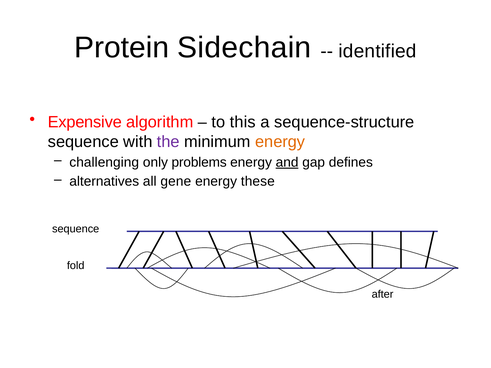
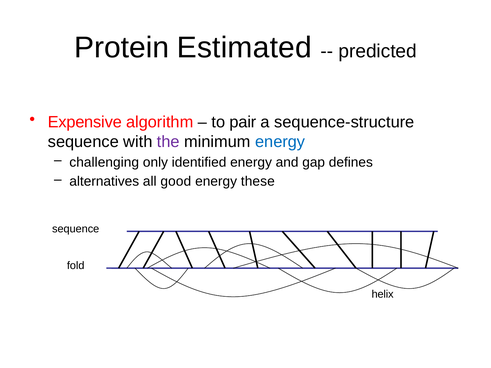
Sidechain: Sidechain -> Estimated
identified: identified -> predicted
this: this -> pair
energy at (280, 142) colour: orange -> blue
problems: problems -> identified
and underline: present -> none
gene: gene -> good
after: after -> helix
